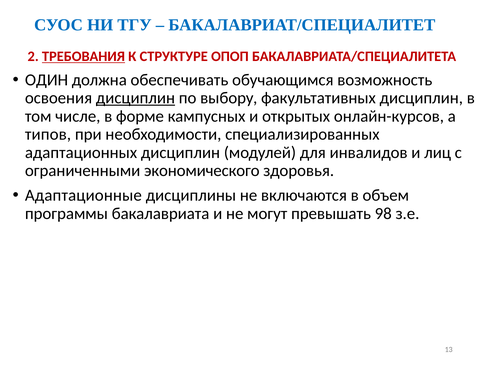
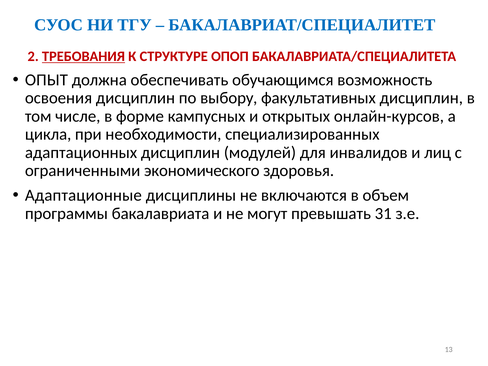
ОДИН: ОДИН -> ОПЫТ
дисциплин at (135, 98) underline: present -> none
типов: типов -> цикла
98: 98 -> 31
